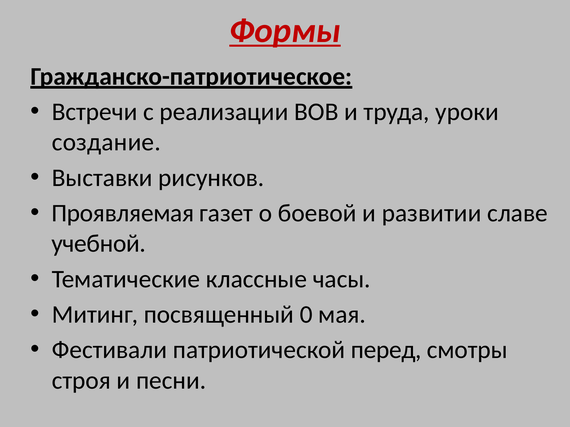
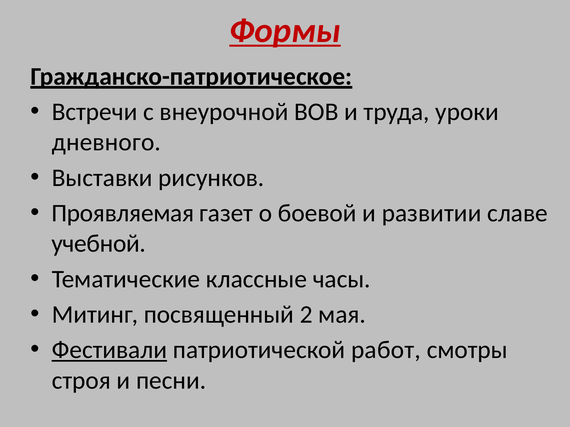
реализации: реализации -> внеурочной
создание: создание -> дневного
0: 0 -> 2
Фестивали underline: none -> present
перед: перед -> работ
